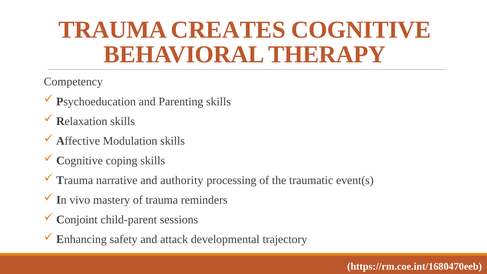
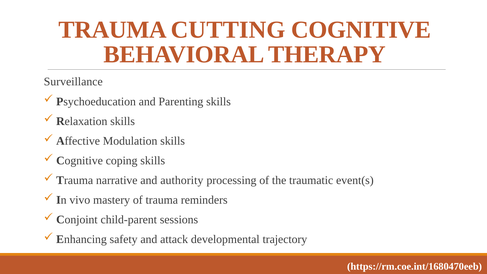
CREATES: CREATES -> CUTTING
Competency: Competency -> Surveillance
